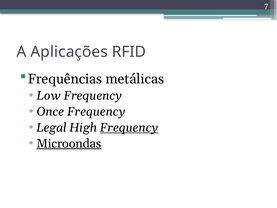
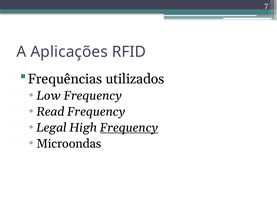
metálicas: metálicas -> utilizados
Once: Once -> Read
Microondas underline: present -> none
